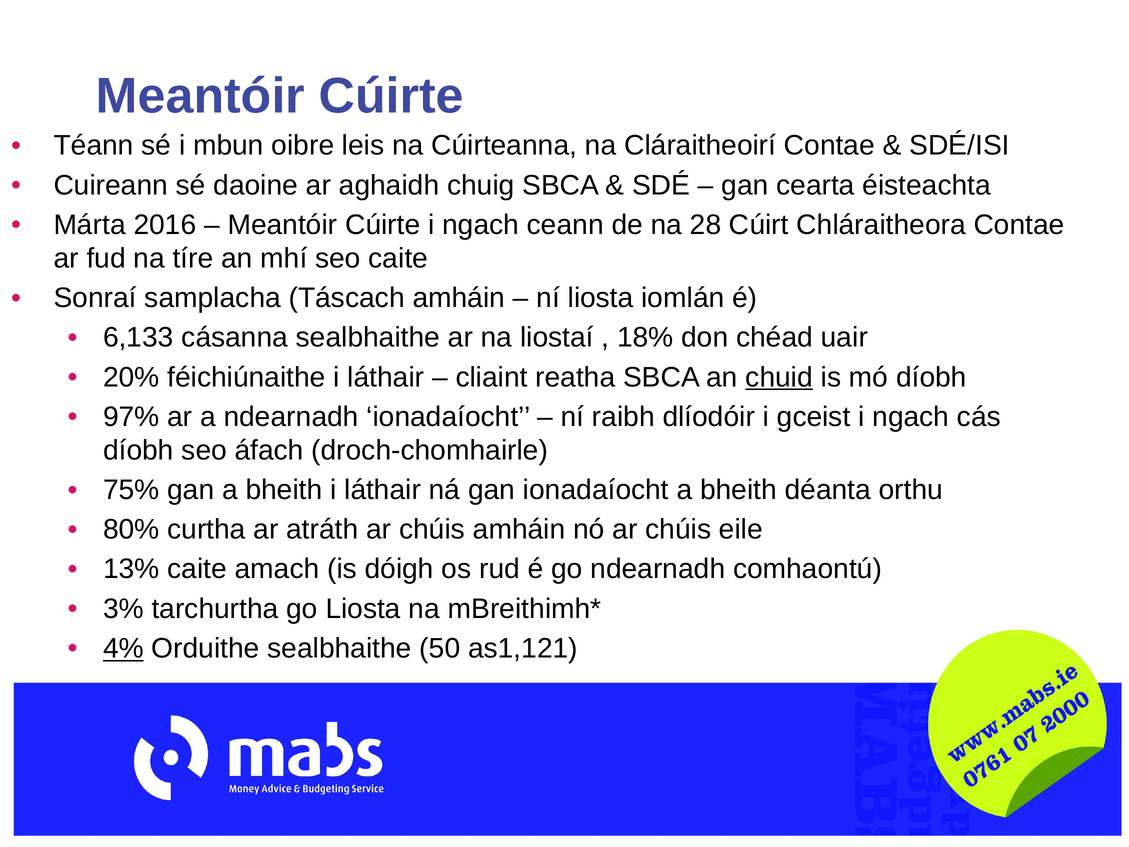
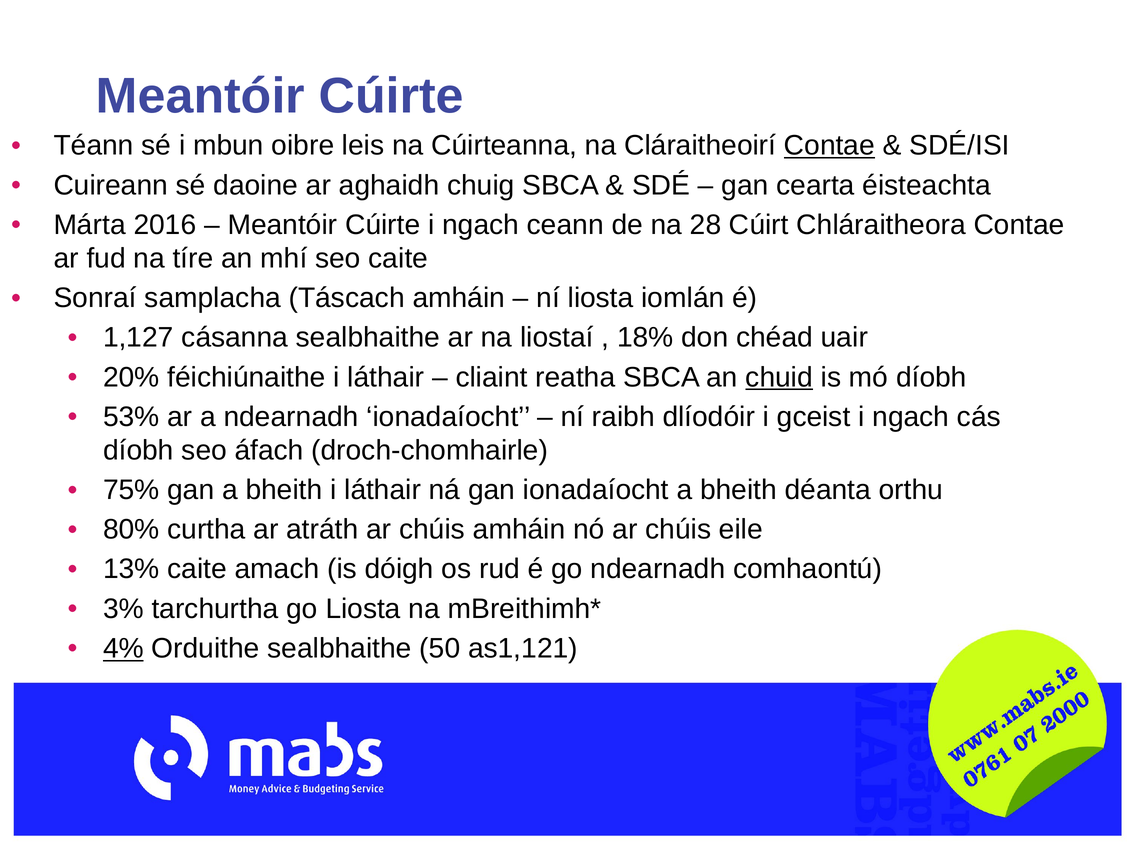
Contae at (829, 146) underline: none -> present
6,133: 6,133 -> 1,127
97%: 97% -> 53%
